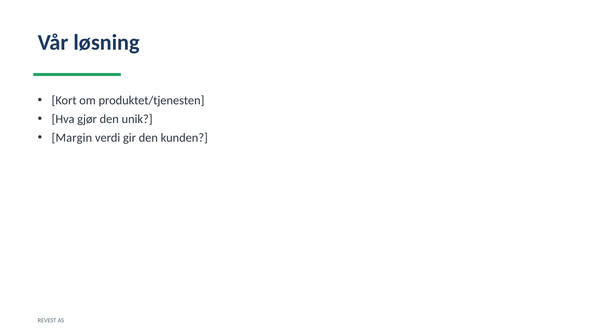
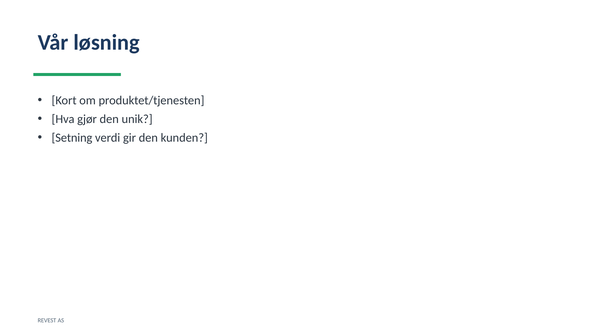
Margin: Margin -> Setning
